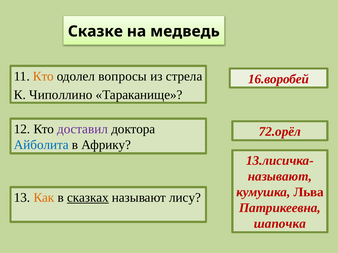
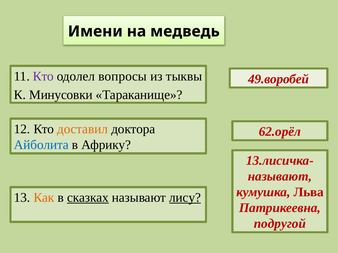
Сказке: Сказке -> Имени
Кто at (43, 76) colour: orange -> purple
стрела: стрела -> тыквы
16.воробей: 16.воробей -> 49.воробей
Чиполлино: Чиполлино -> Минусовки
доставил colour: purple -> orange
72.орёл: 72.орёл -> 62.орёл
лису underline: none -> present
шапочка: шапочка -> подругой
